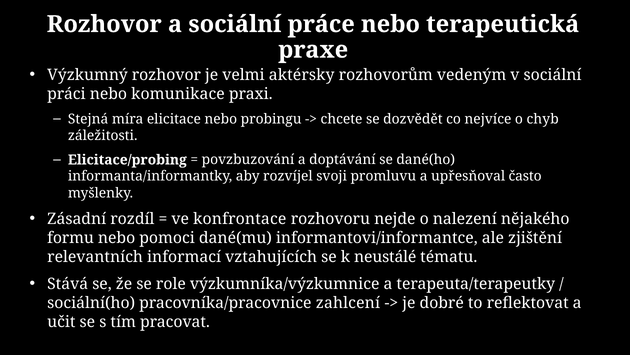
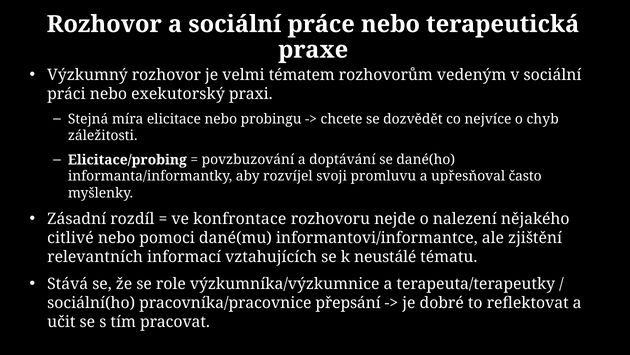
aktérsky: aktérsky -> tématem
komunikace: komunikace -> exekutorský
formu: formu -> citlivé
zahlcení: zahlcení -> přepsání
